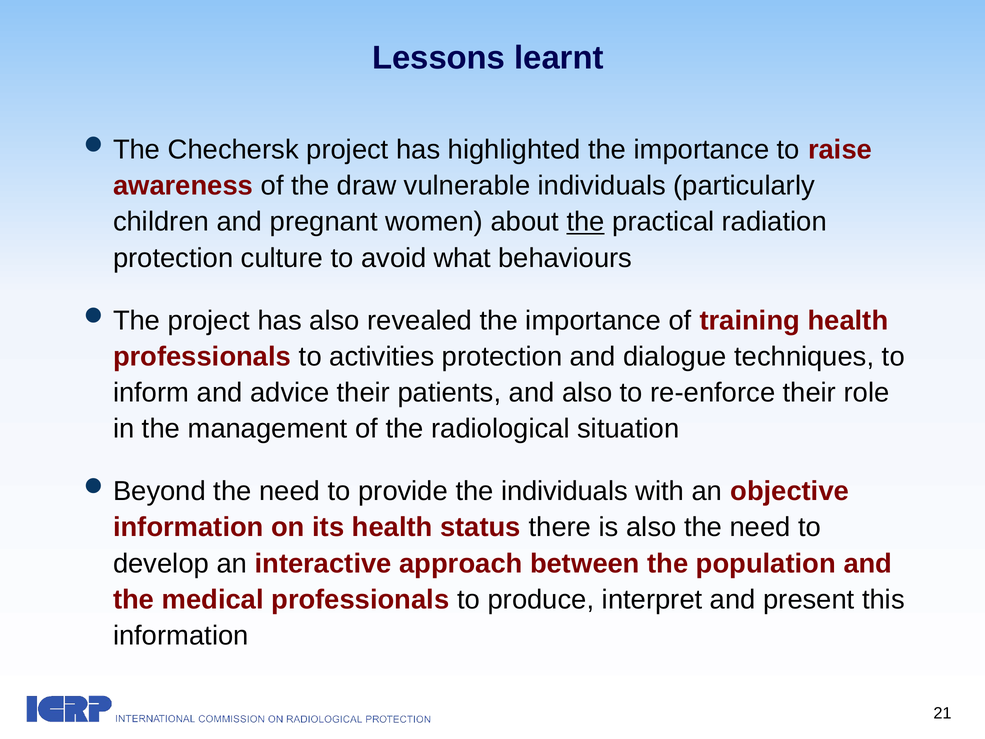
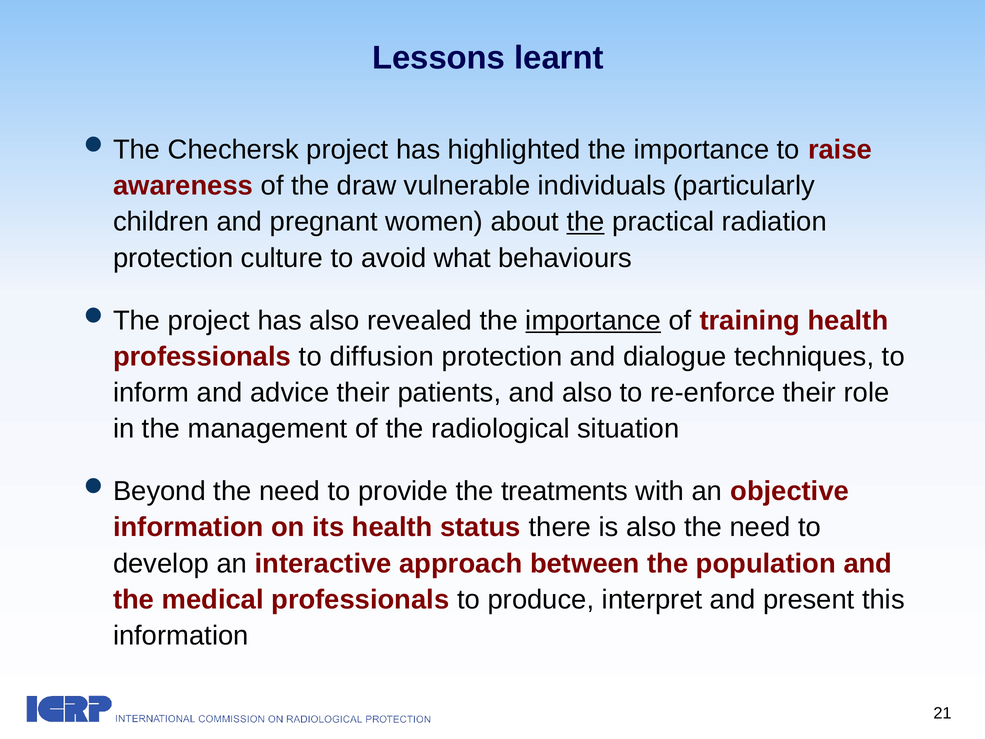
importance at (593, 320) underline: none -> present
activities: activities -> diffusion
the individuals: individuals -> treatments
